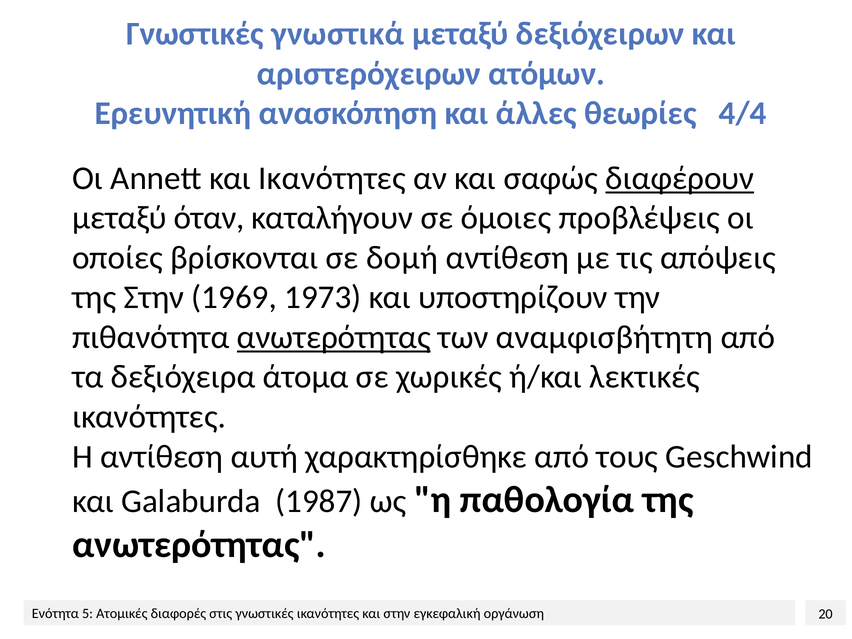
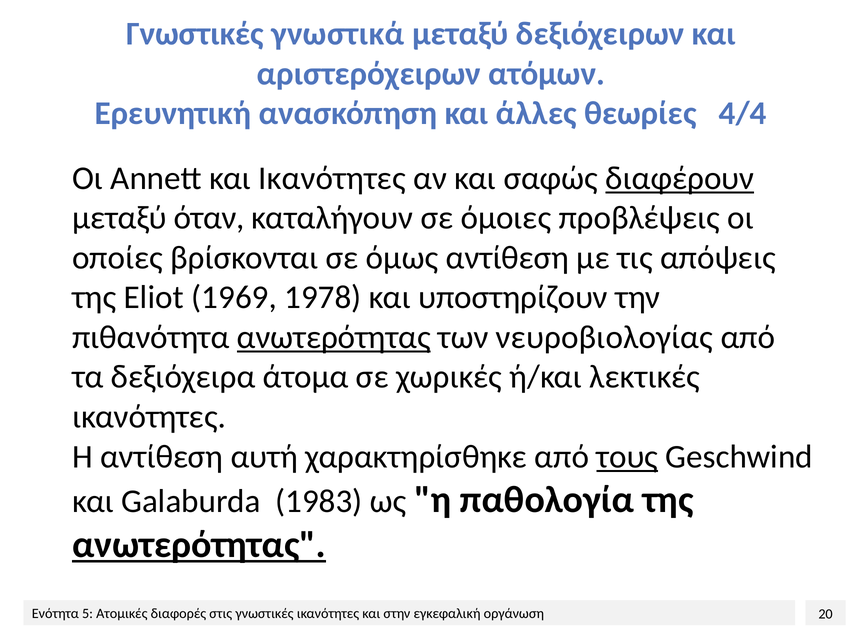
δομή: δομή -> όμως
της Στην: Στην -> Eliot
1973: 1973 -> 1978
αναμφισβήτητη: αναμφισβήτητη -> νευροβιολογίας
τους underline: none -> present
1987: 1987 -> 1983
ανωτερότητας at (199, 545) underline: none -> present
